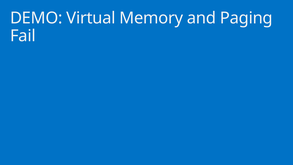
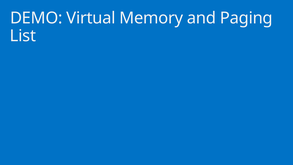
Fail: Fail -> List
